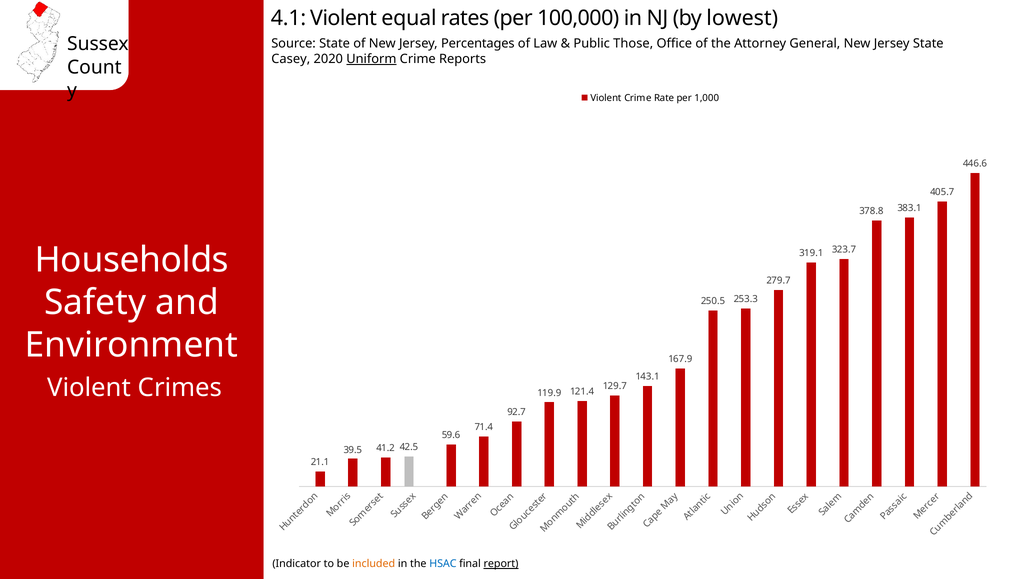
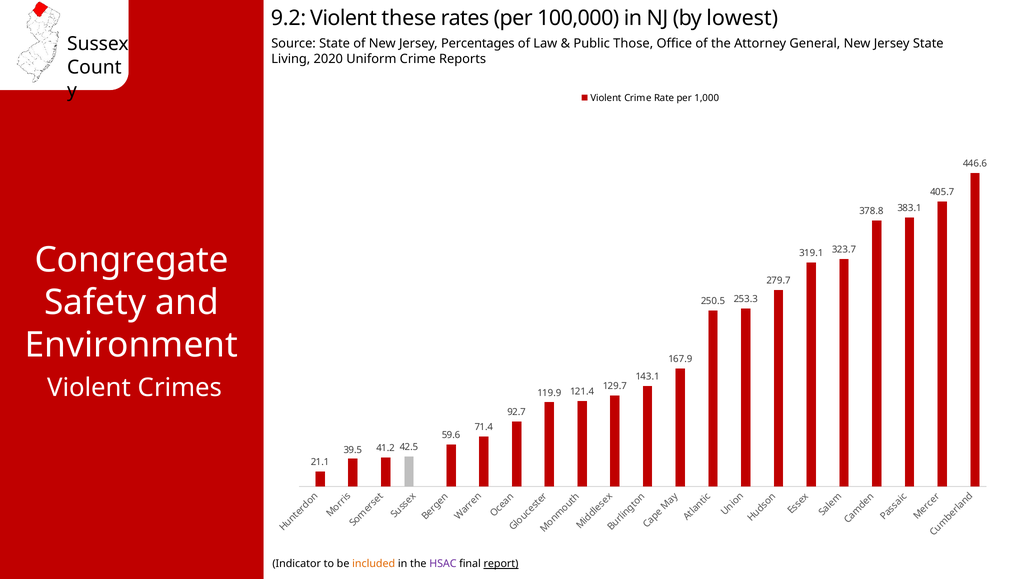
4.1: 4.1 -> 9.2
equal: equal -> these
Casey: Casey -> Living
Uniform underline: present -> none
Households: Households -> Congregate
HSAC colour: blue -> purple
